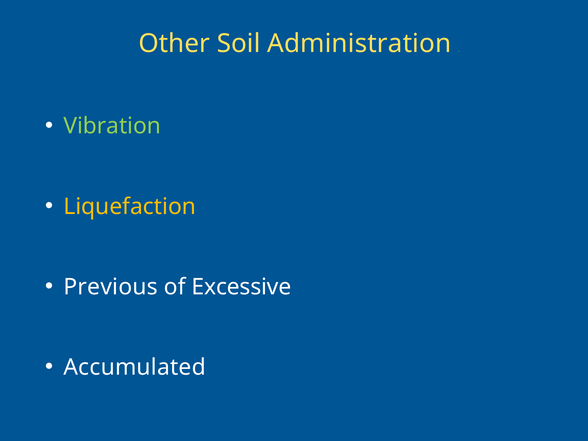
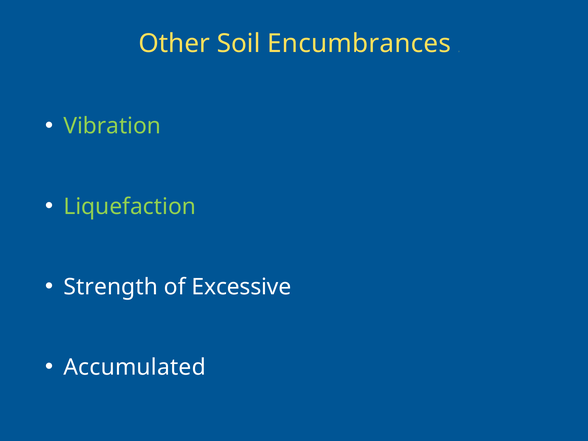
Administration: Administration -> Encumbrances
Liquefaction colour: yellow -> light green
Previous: Previous -> Strength
